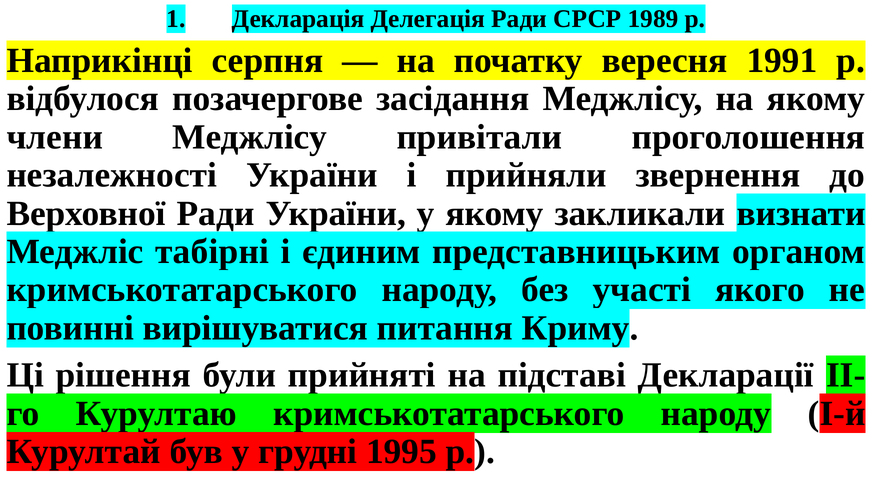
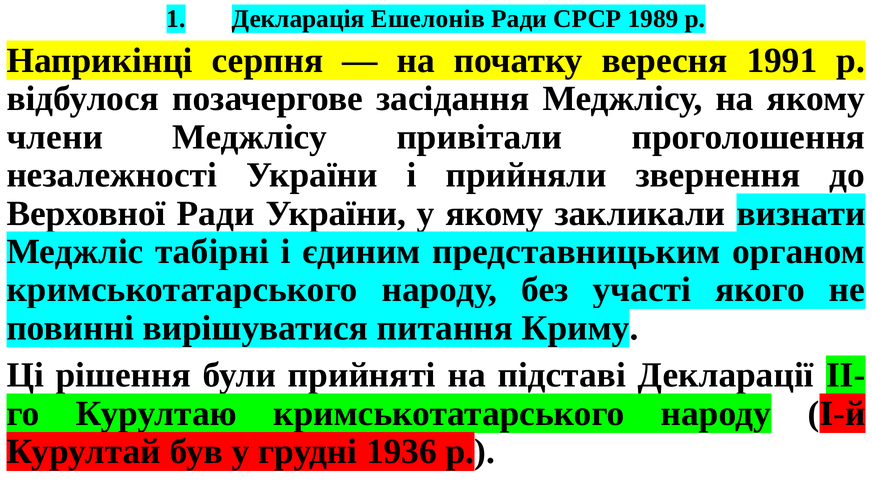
Делегація: Делегація -> Ешелонів
1995: 1995 -> 1936
